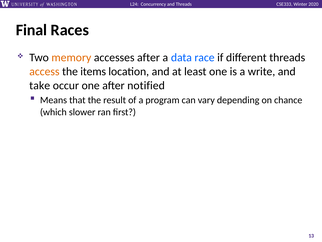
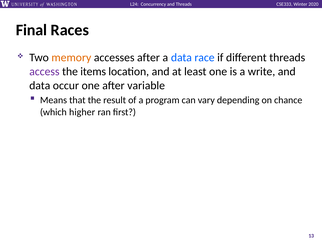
access colour: orange -> purple
take at (40, 85): take -> data
notified: notified -> variable
slower: slower -> higher
